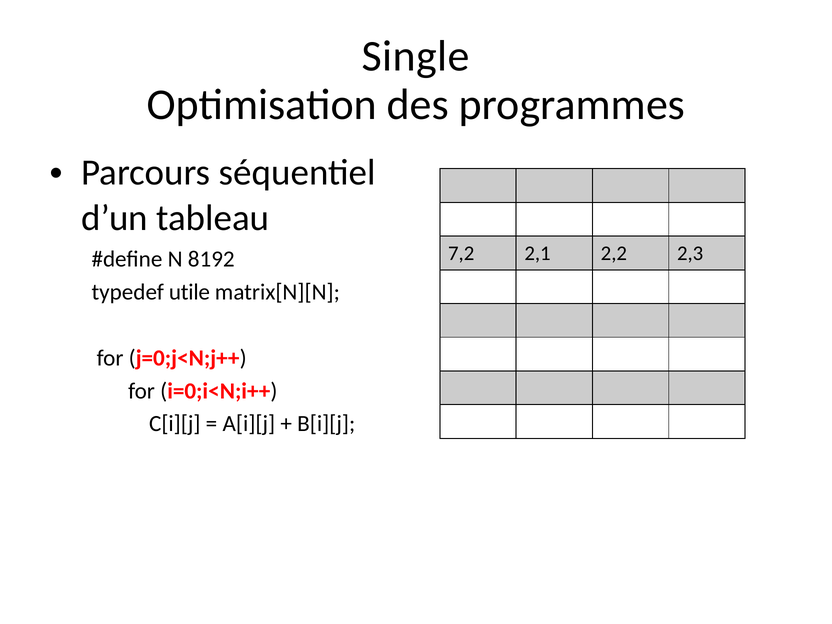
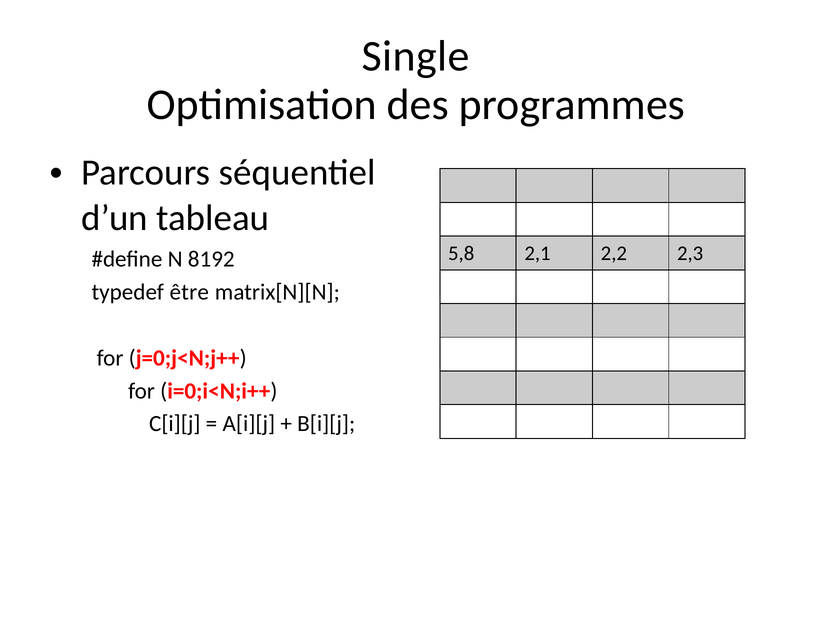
7,2: 7,2 -> 5,8
utile: utile -> être
